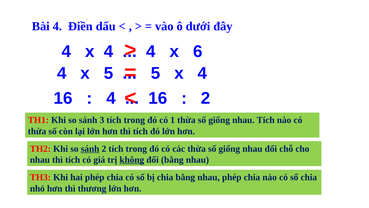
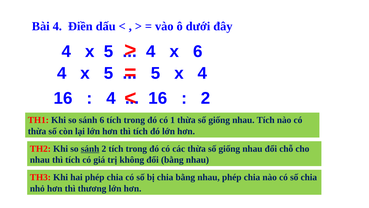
4 at (109, 51): 4 -> 5
sánh 3: 3 -> 6
không underline: present -> none
